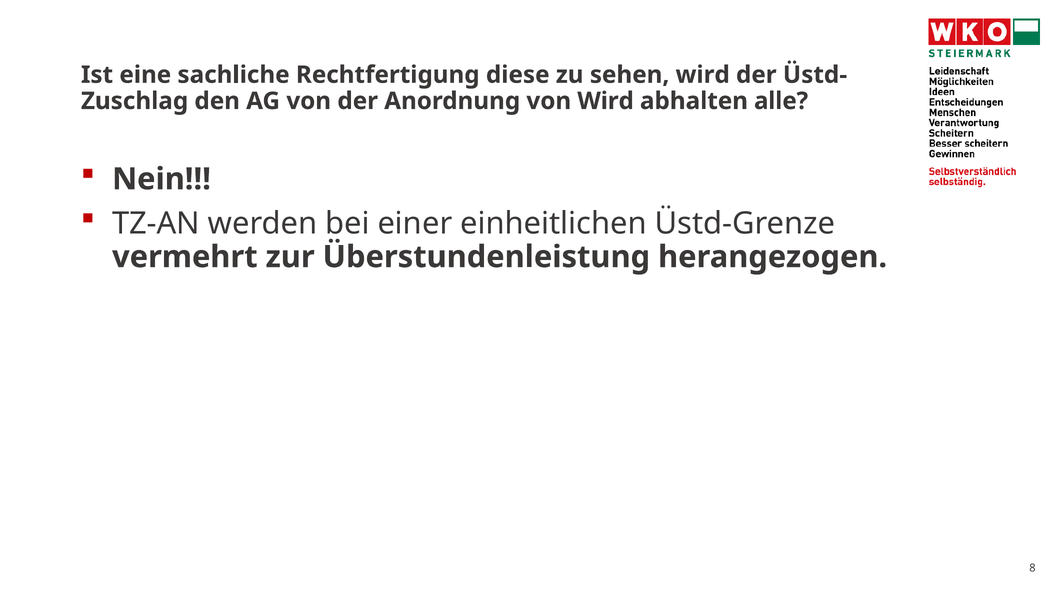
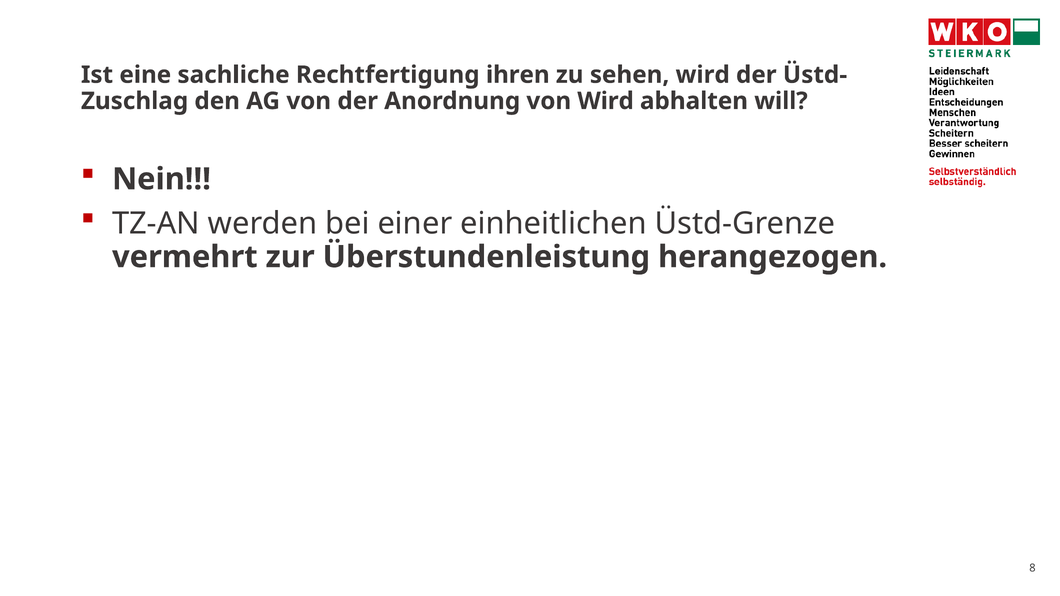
diese: diese -> ihren
alle: alle -> will
